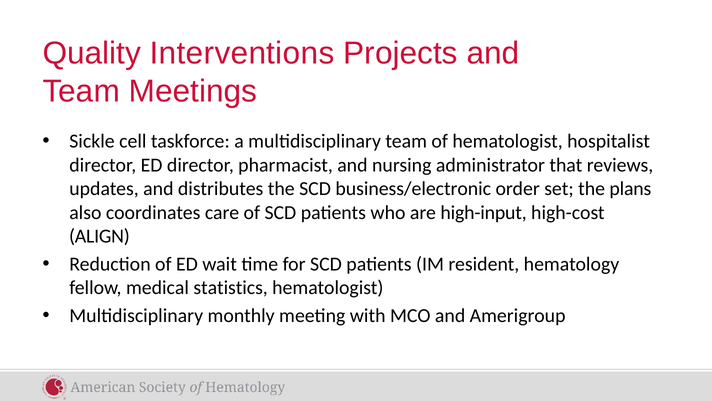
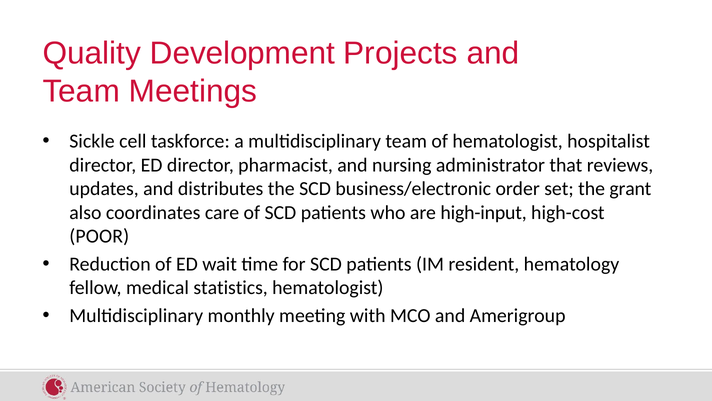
Interventions: Interventions -> Development
plans: plans -> grant
ALIGN: ALIGN -> POOR
